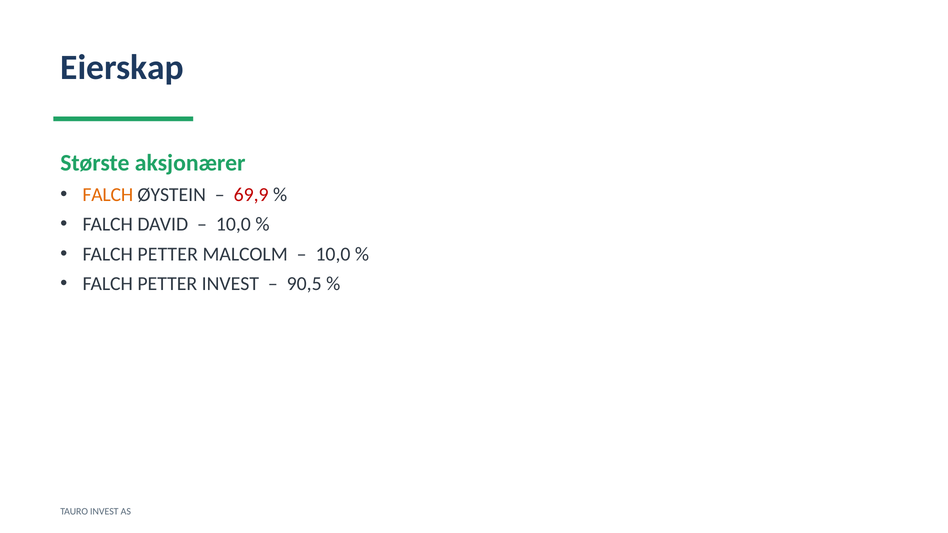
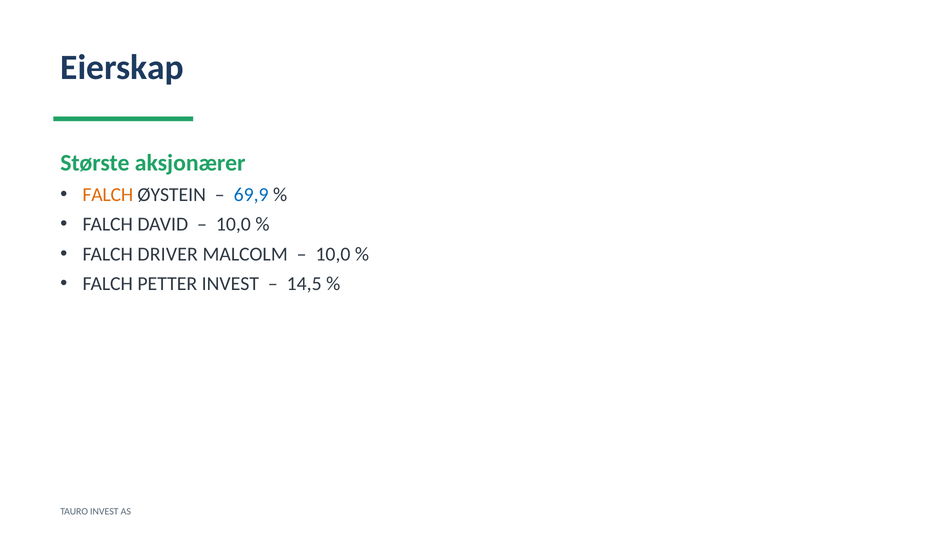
69,9 colour: red -> blue
PETTER at (168, 254): PETTER -> DRIVER
90,5: 90,5 -> 14,5
